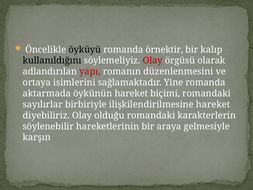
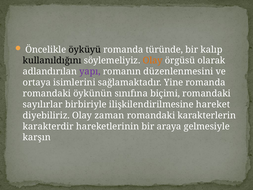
örnektir: örnektir -> türünde
Olay at (153, 60) colour: red -> orange
yapı colour: red -> purple
aktarmada at (47, 93): aktarmada -> romandaki
öykünün hareket: hareket -> sınıfına
olduğu: olduğu -> zaman
söylenebilir: söylenebilir -> karakterdir
